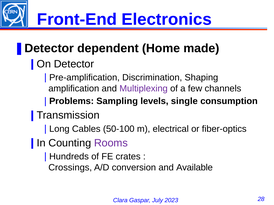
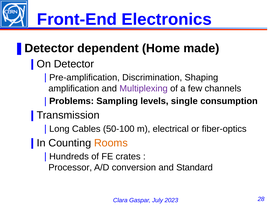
Rooms colour: purple -> orange
Crossings: Crossings -> Processor
Available: Available -> Standard
